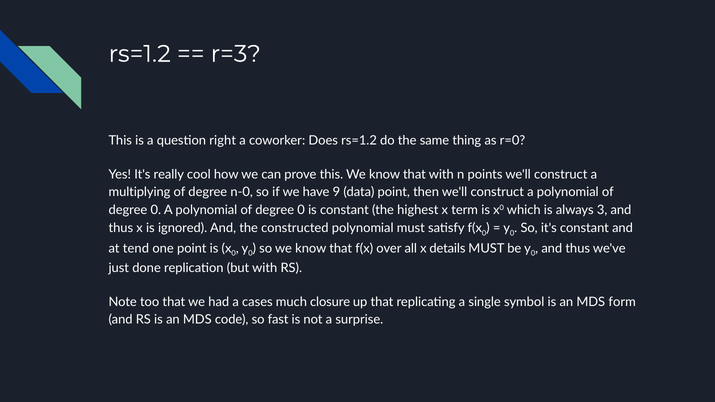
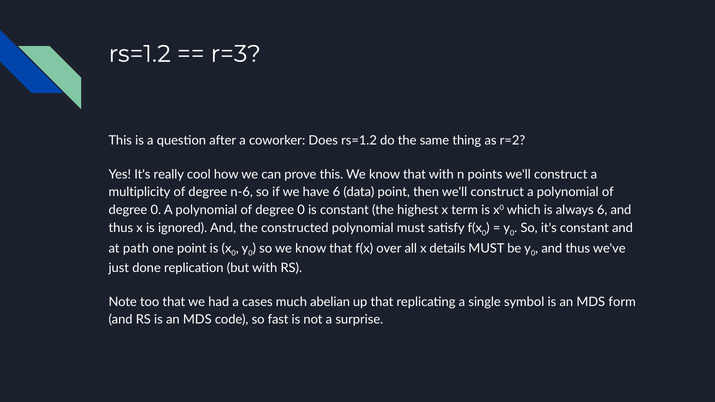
right: right -> after
r=0: r=0 -> r=2
multiplying: multiplying -> multiplicity
n-0: n-0 -> n-6
have 9: 9 -> 6
always 3: 3 -> 6
tend: tend -> path
closure: closure -> abelian
